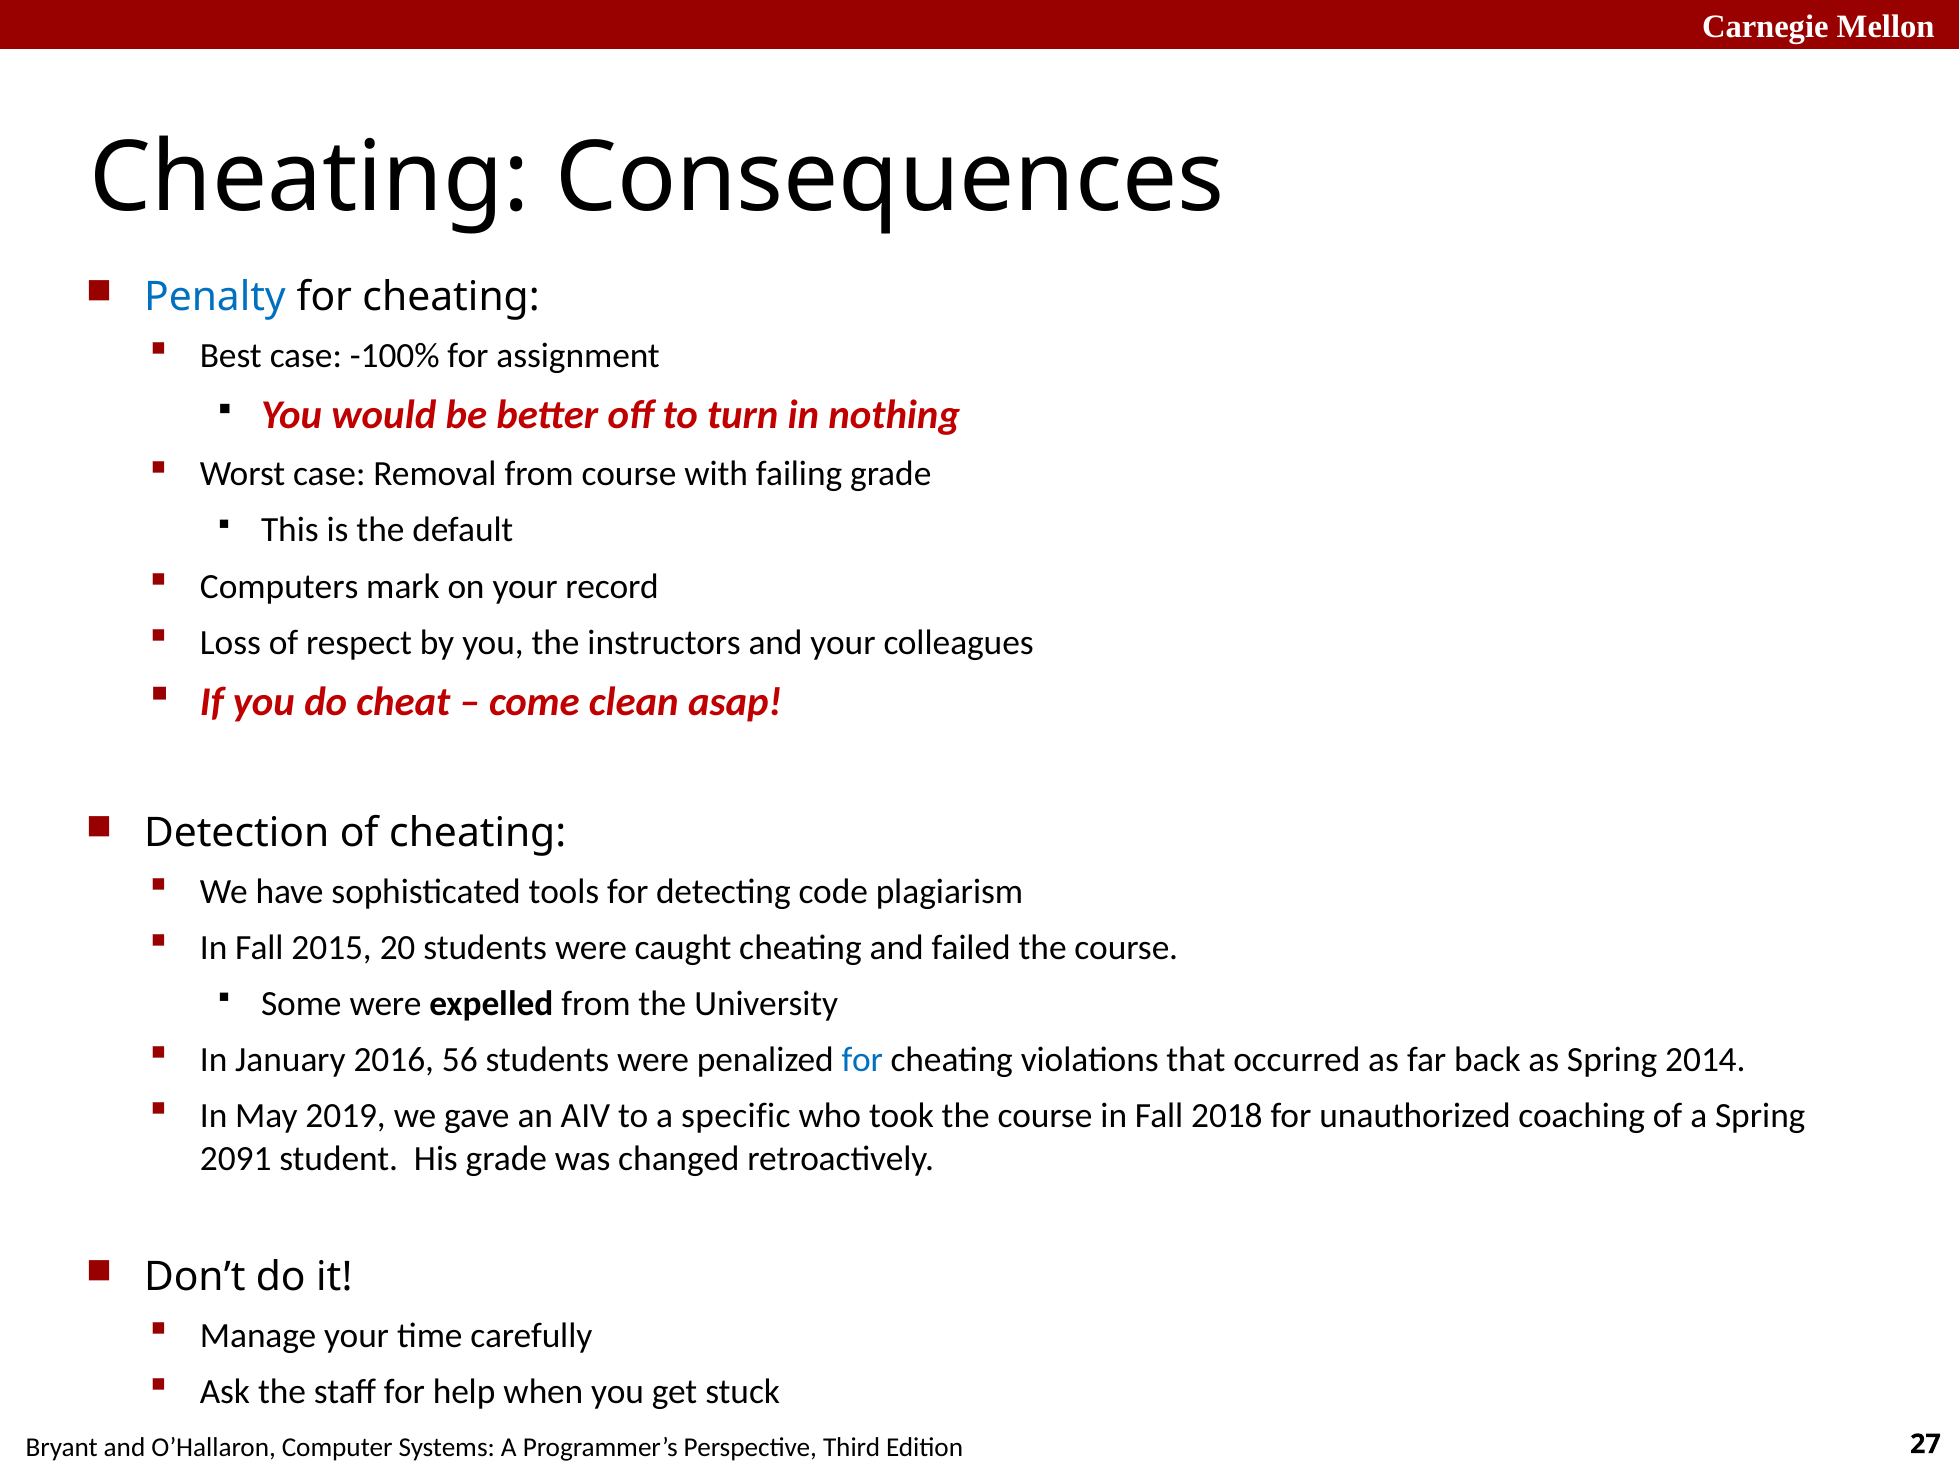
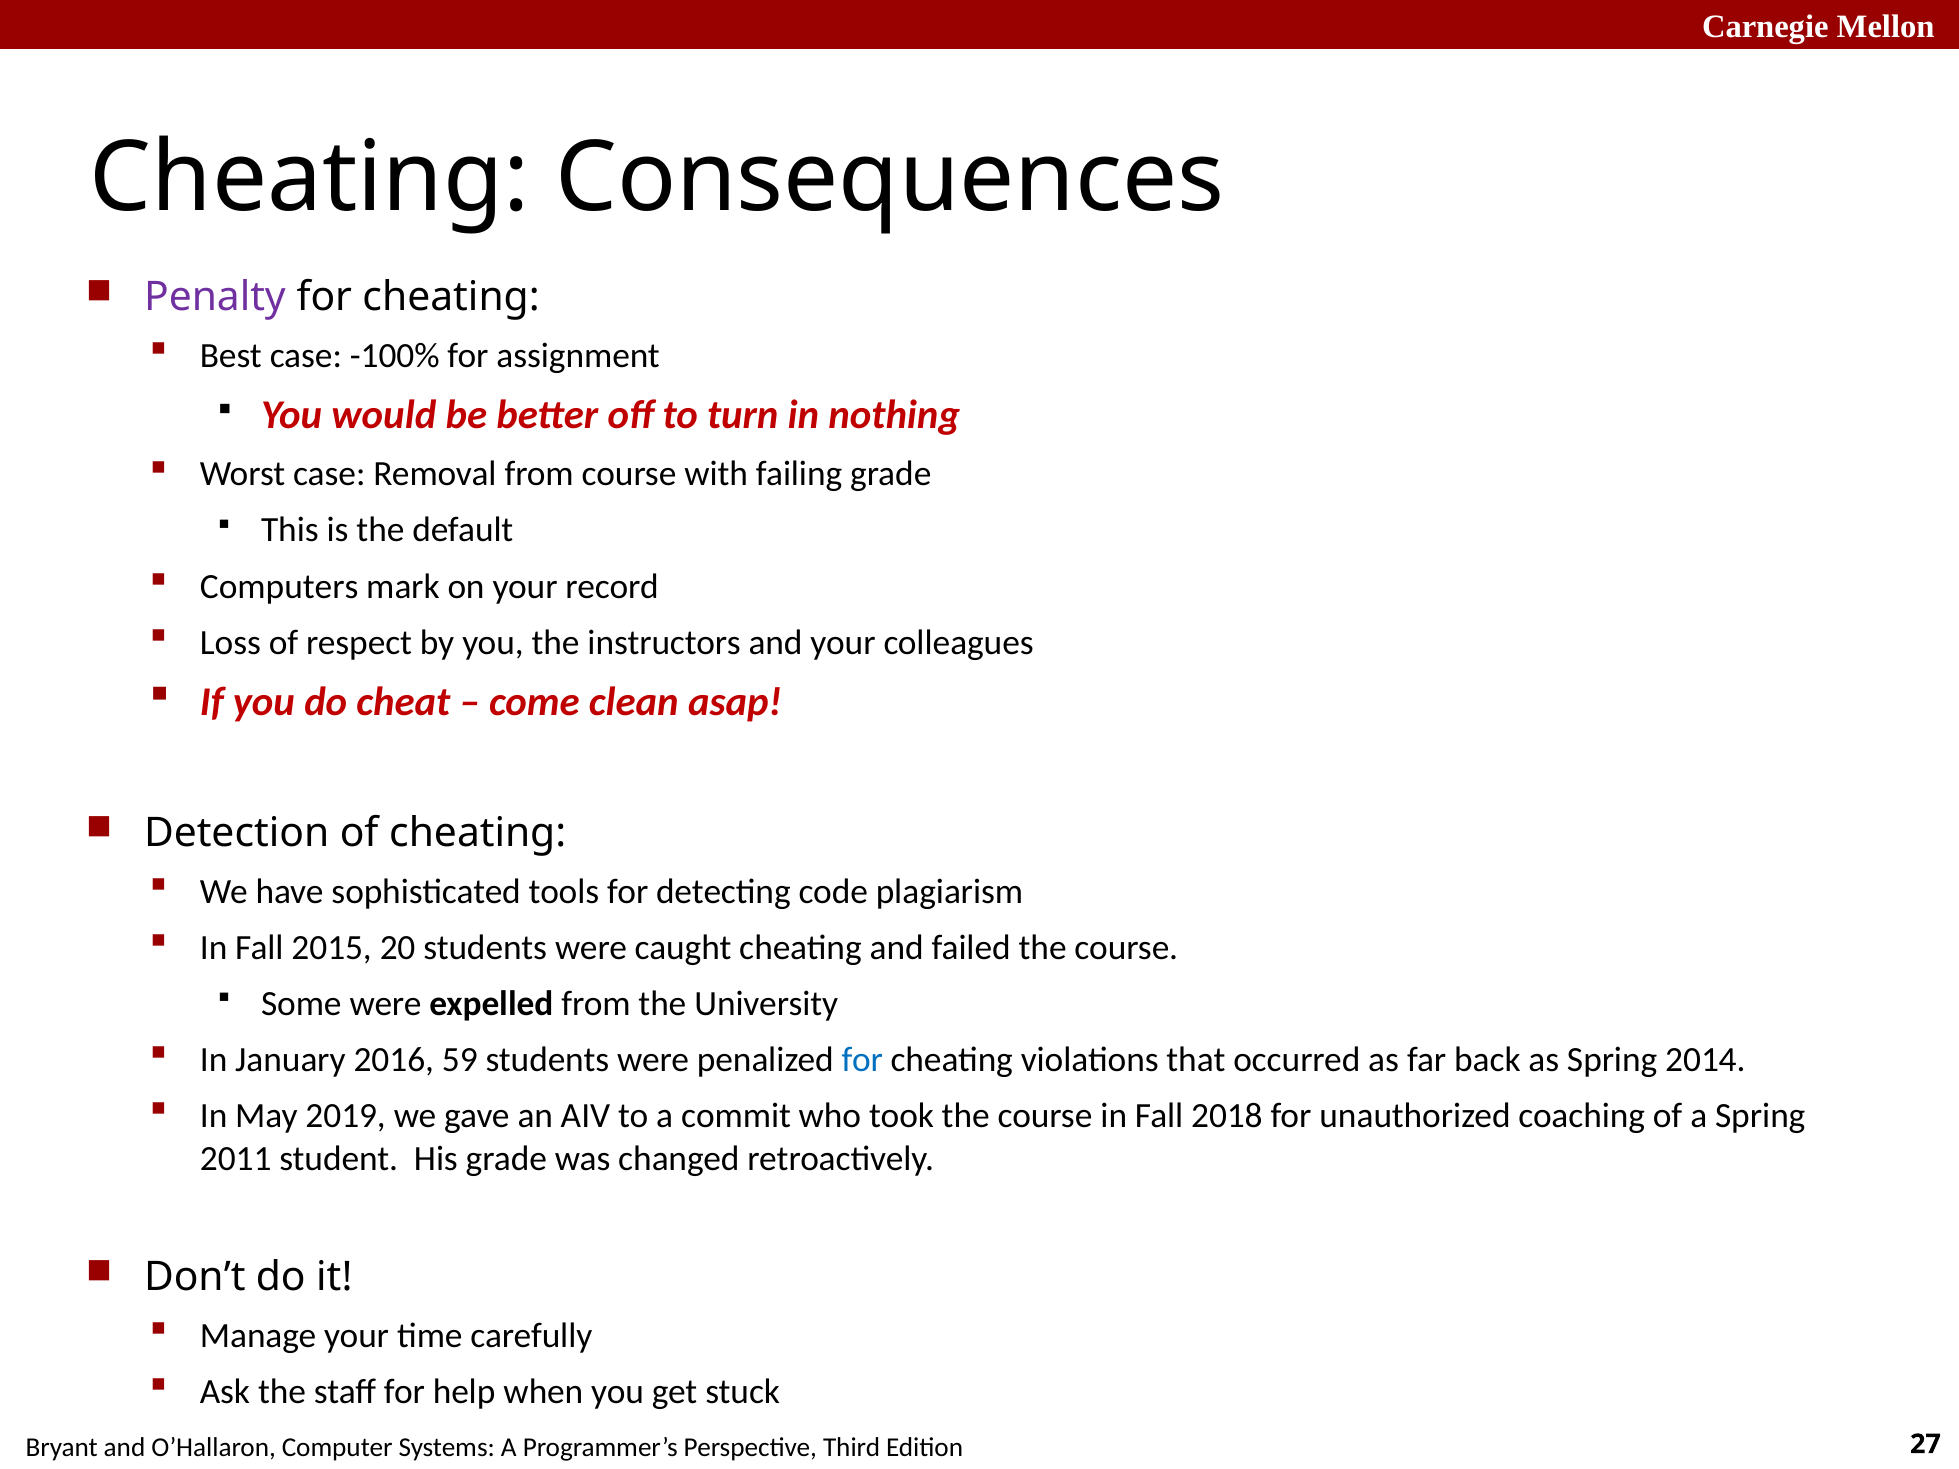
Penalty colour: blue -> purple
56: 56 -> 59
specific: specific -> commit
2091: 2091 -> 2011
